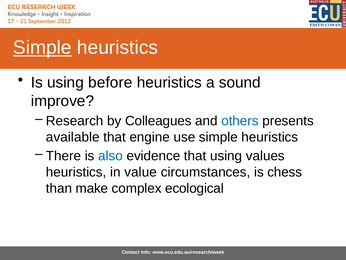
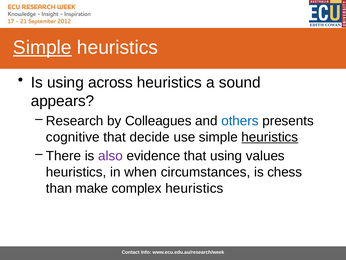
before: before -> across
improve: improve -> appears
available: available -> cognitive
engine: engine -> decide
heuristics at (270, 137) underline: none -> present
also colour: blue -> purple
value: value -> when
complex ecological: ecological -> heuristics
